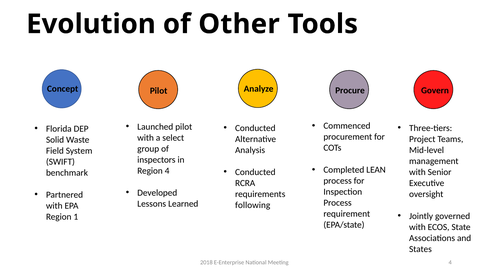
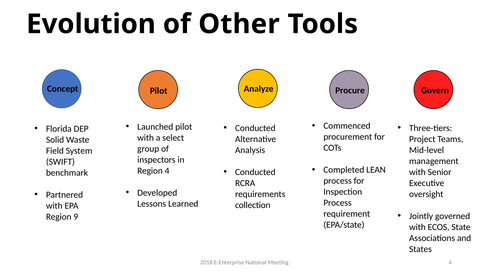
following: following -> collection
1: 1 -> 9
